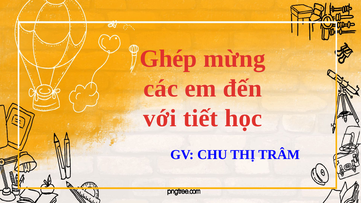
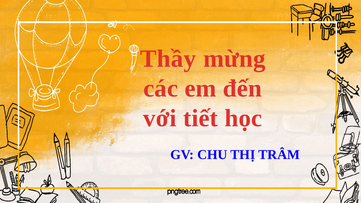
Ghép: Ghép -> Thầy
